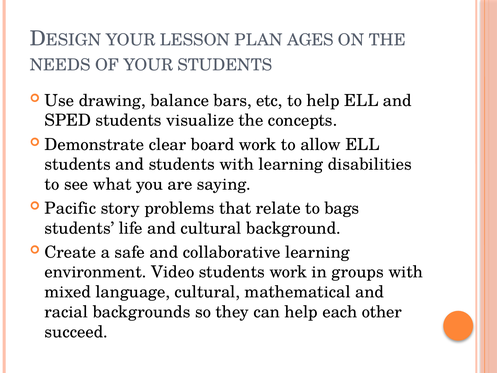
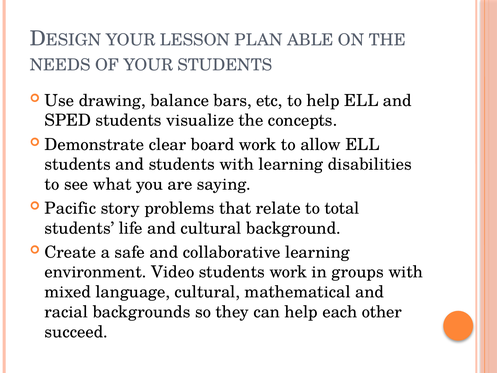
AGES: AGES -> ABLE
bags: bags -> total
